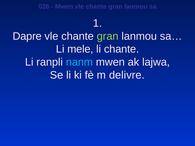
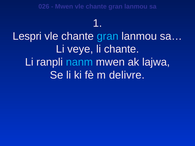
Dapre: Dapre -> Lespri
gran at (108, 36) colour: light green -> light blue
mele: mele -> veye
